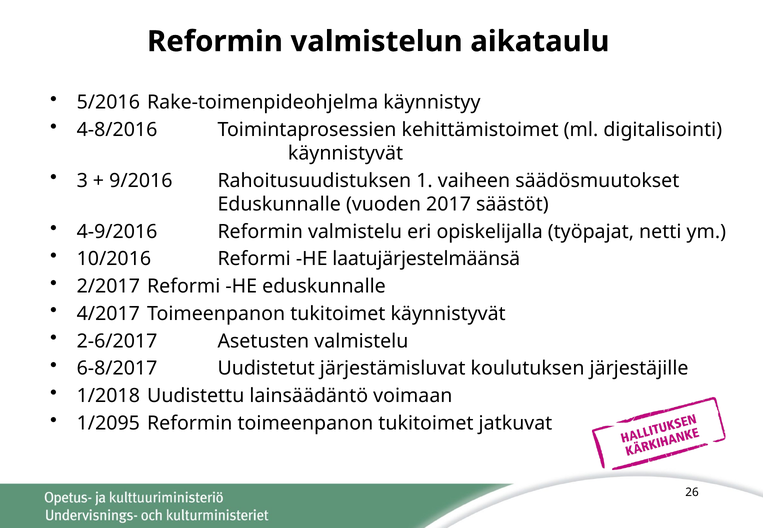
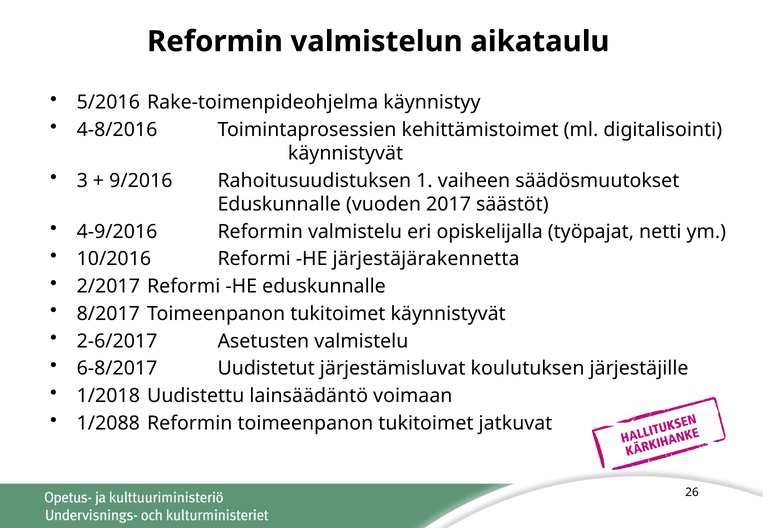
laatujärjestelmäänsä: laatujärjestelmäänsä -> järjestäjärakennetta
4/2017: 4/2017 -> 8/2017
1/2095: 1/2095 -> 1/2088
